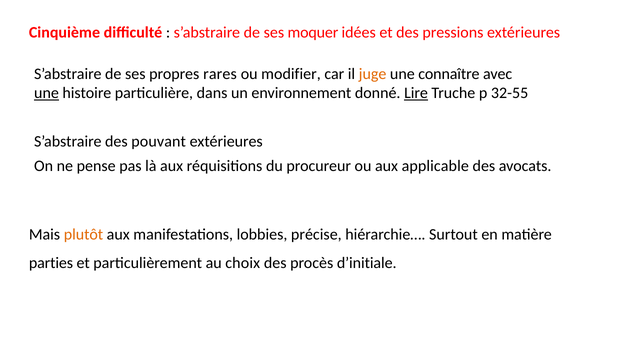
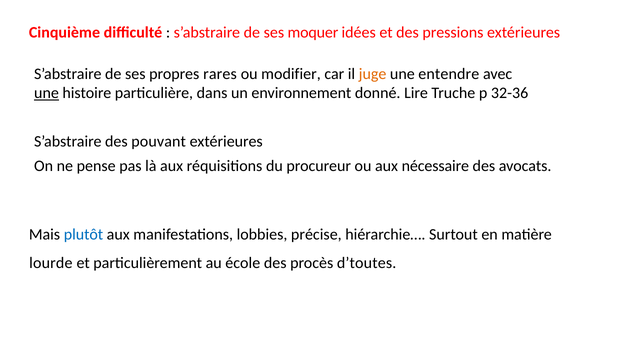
connaître: connaître -> entendre
Lire underline: present -> none
32-55: 32-55 -> 32-36
applicable: applicable -> nécessaire
plutôt colour: orange -> blue
parties: parties -> lourde
choix: choix -> école
d’initiale: d’initiale -> d’toutes
